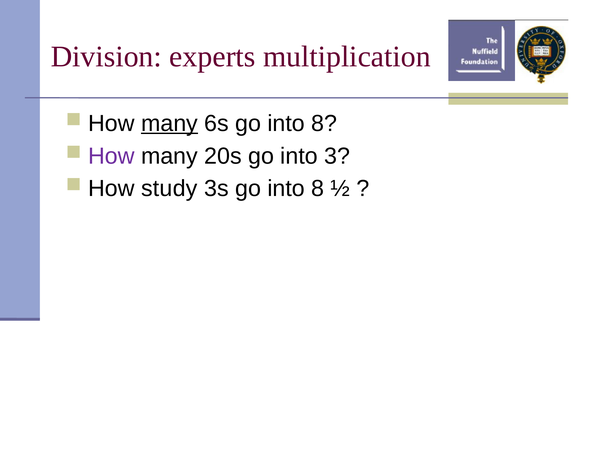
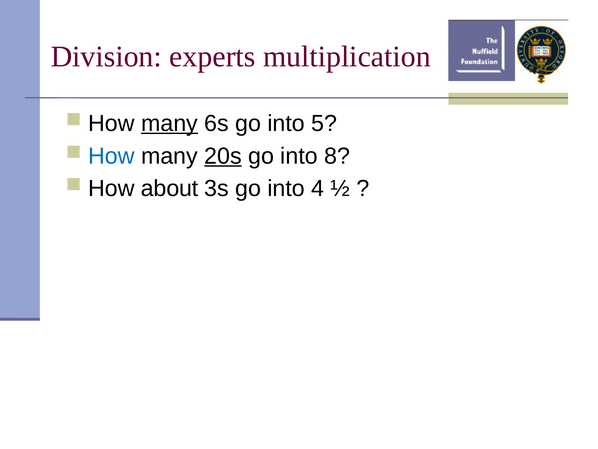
6s go into 8: 8 -> 5
How at (111, 156) colour: purple -> blue
20s underline: none -> present
3: 3 -> 8
study: study -> about
3s go into 8: 8 -> 4
